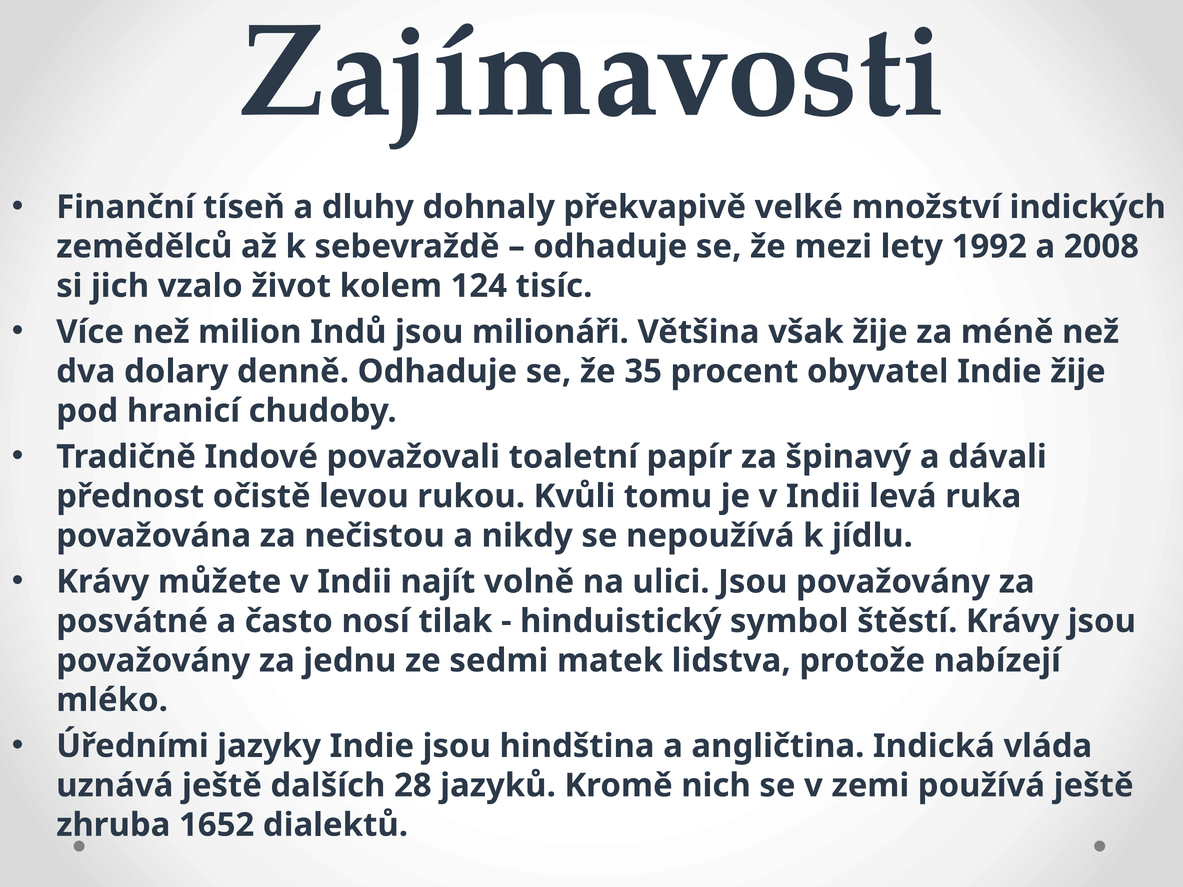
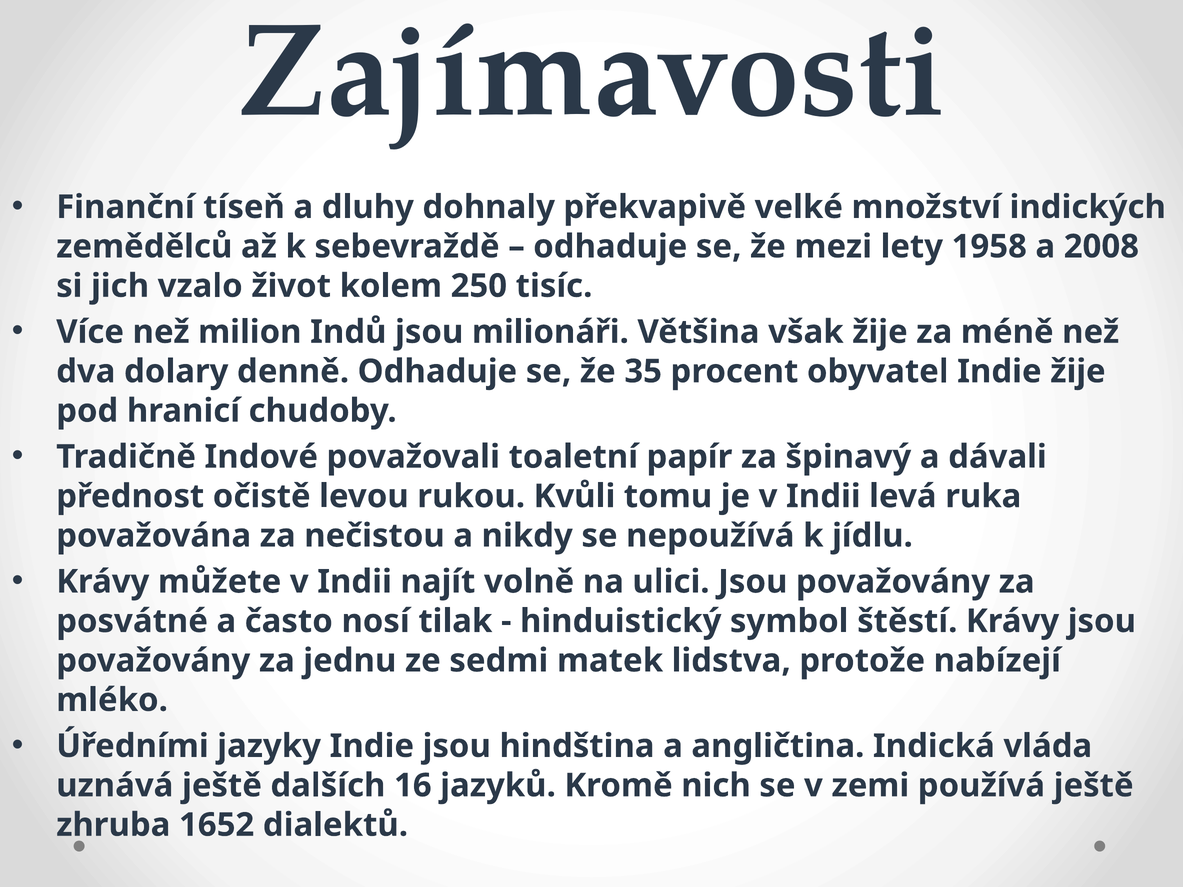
1992: 1992 -> 1958
124: 124 -> 250
28: 28 -> 16
